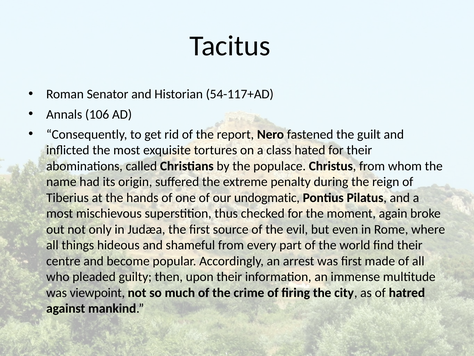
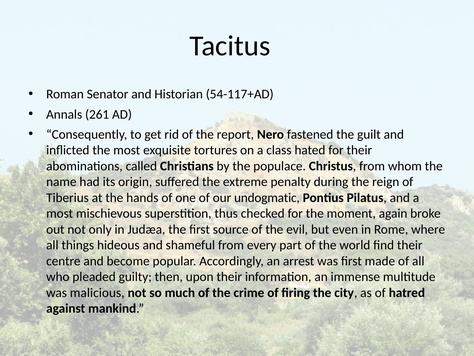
106: 106 -> 261
viewpoint: viewpoint -> malicious
